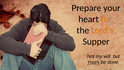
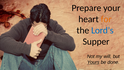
Lord’s colour: orange -> blue
